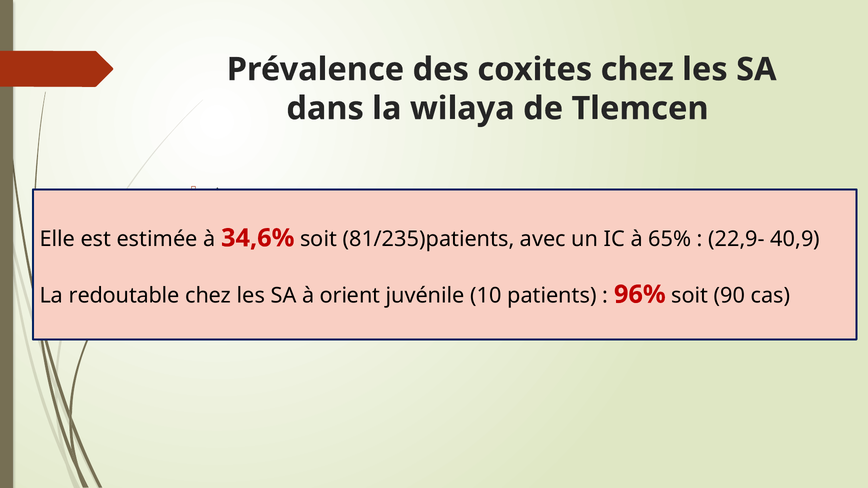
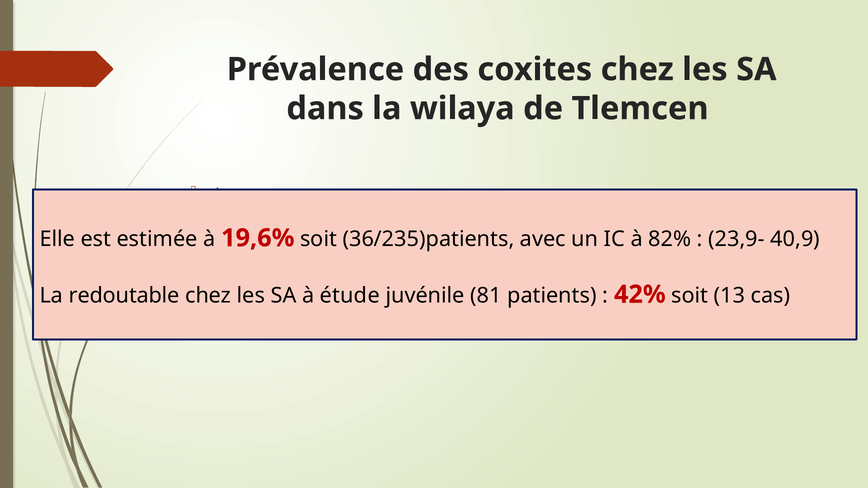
34,6%: 34,6% -> 19,6%
81/235)patients: 81/235)patients -> 36/235)patients
65%: 65% -> 82%
22,9-: 22,9- -> 23,9-
orient: orient -> étude
10: 10 -> 81
96%: 96% -> 42%
90: 90 -> 13
